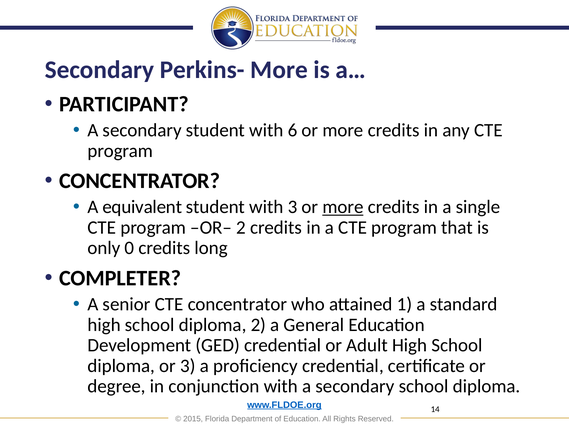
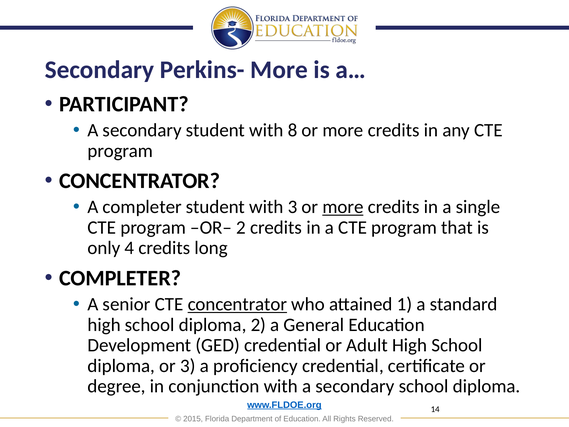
6: 6 -> 8
A equivalent: equivalent -> completer
0: 0 -> 4
concentrator at (237, 304) underline: none -> present
